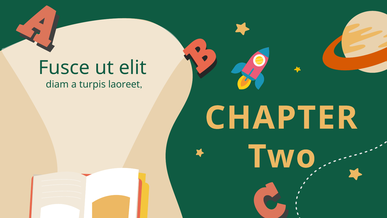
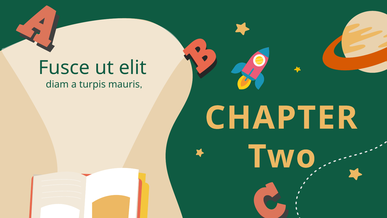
laoreet: laoreet -> mauris
